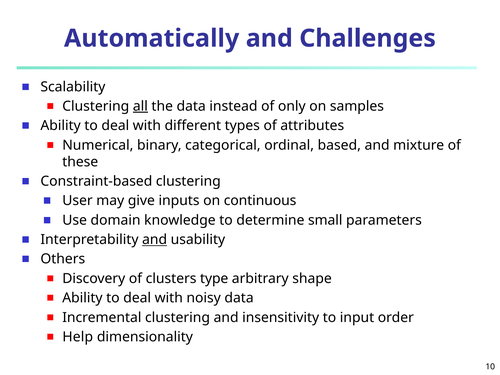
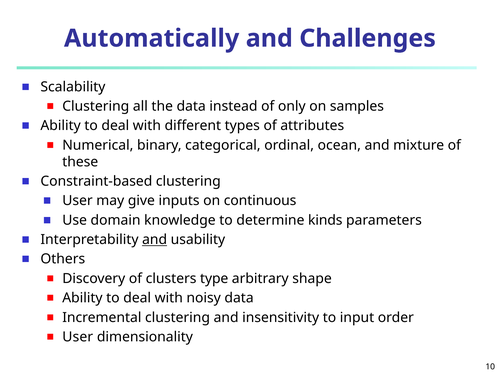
all underline: present -> none
based: based -> ocean
small: small -> kinds
Help at (78, 337): Help -> User
